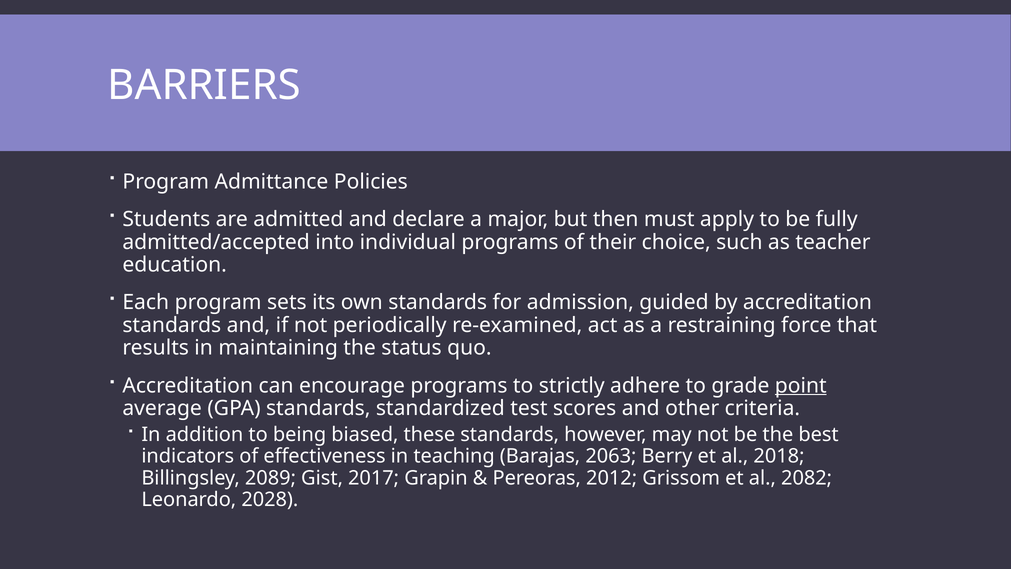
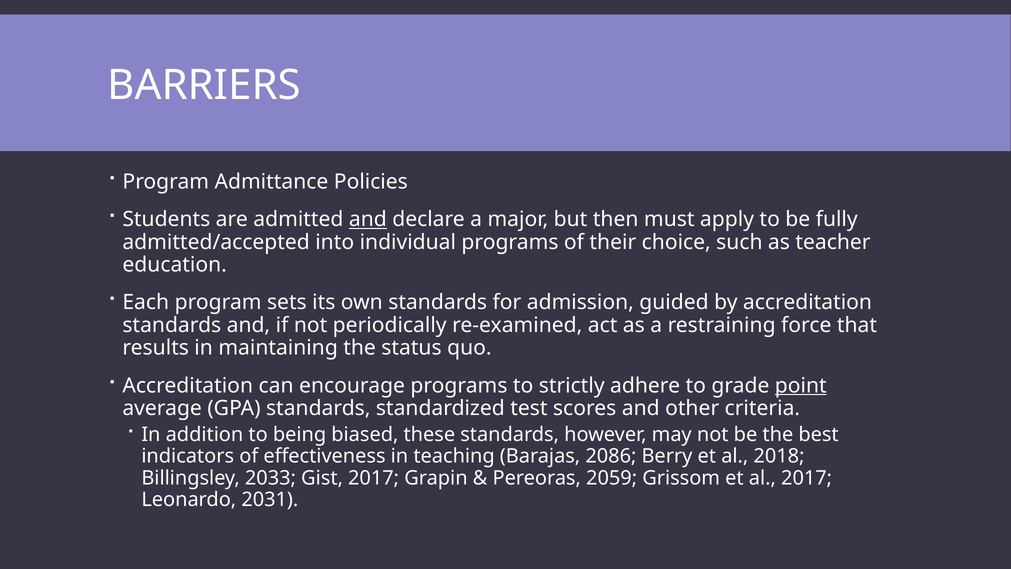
and at (368, 219) underline: none -> present
2063: 2063 -> 2086
2089: 2089 -> 2033
2012: 2012 -> 2059
al 2082: 2082 -> 2017
2028: 2028 -> 2031
